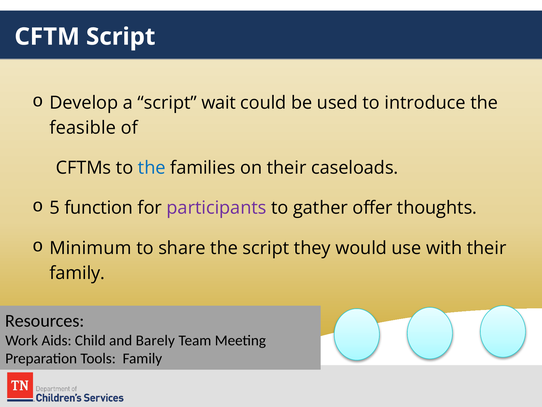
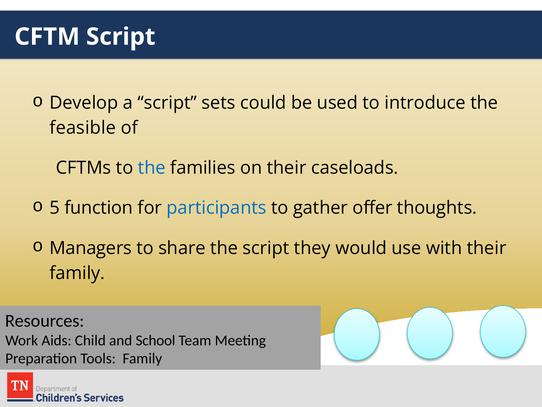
wait: wait -> sets
participants colour: purple -> blue
Minimum: Minimum -> Managers
Barely: Barely -> School
